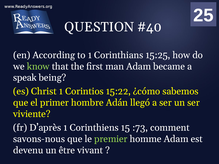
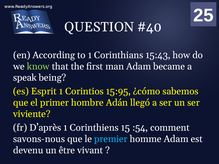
15:25: 15:25 -> 15:43
Christ: Christ -> Esprit
15:22: 15:22 -> 15:95
:73: :73 -> :54
premier colour: light green -> light blue
